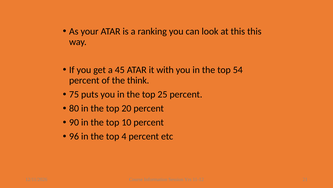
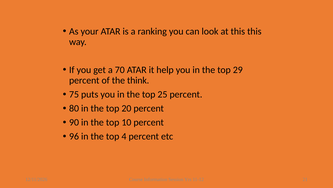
45: 45 -> 70
with: with -> help
54: 54 -> 29
